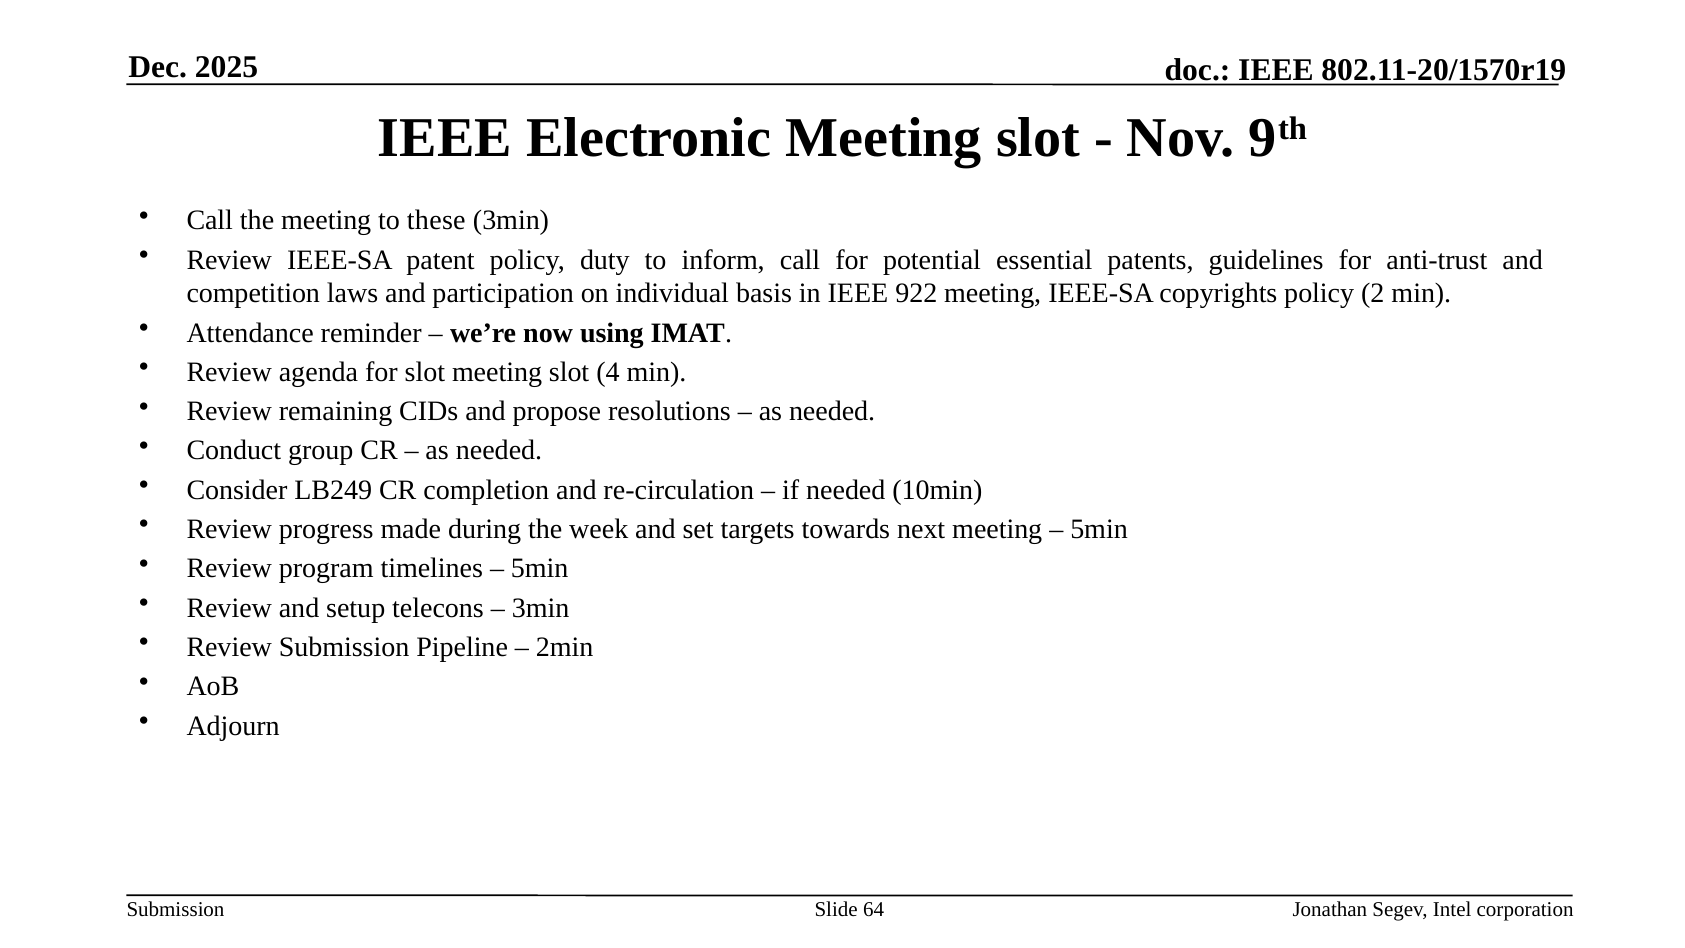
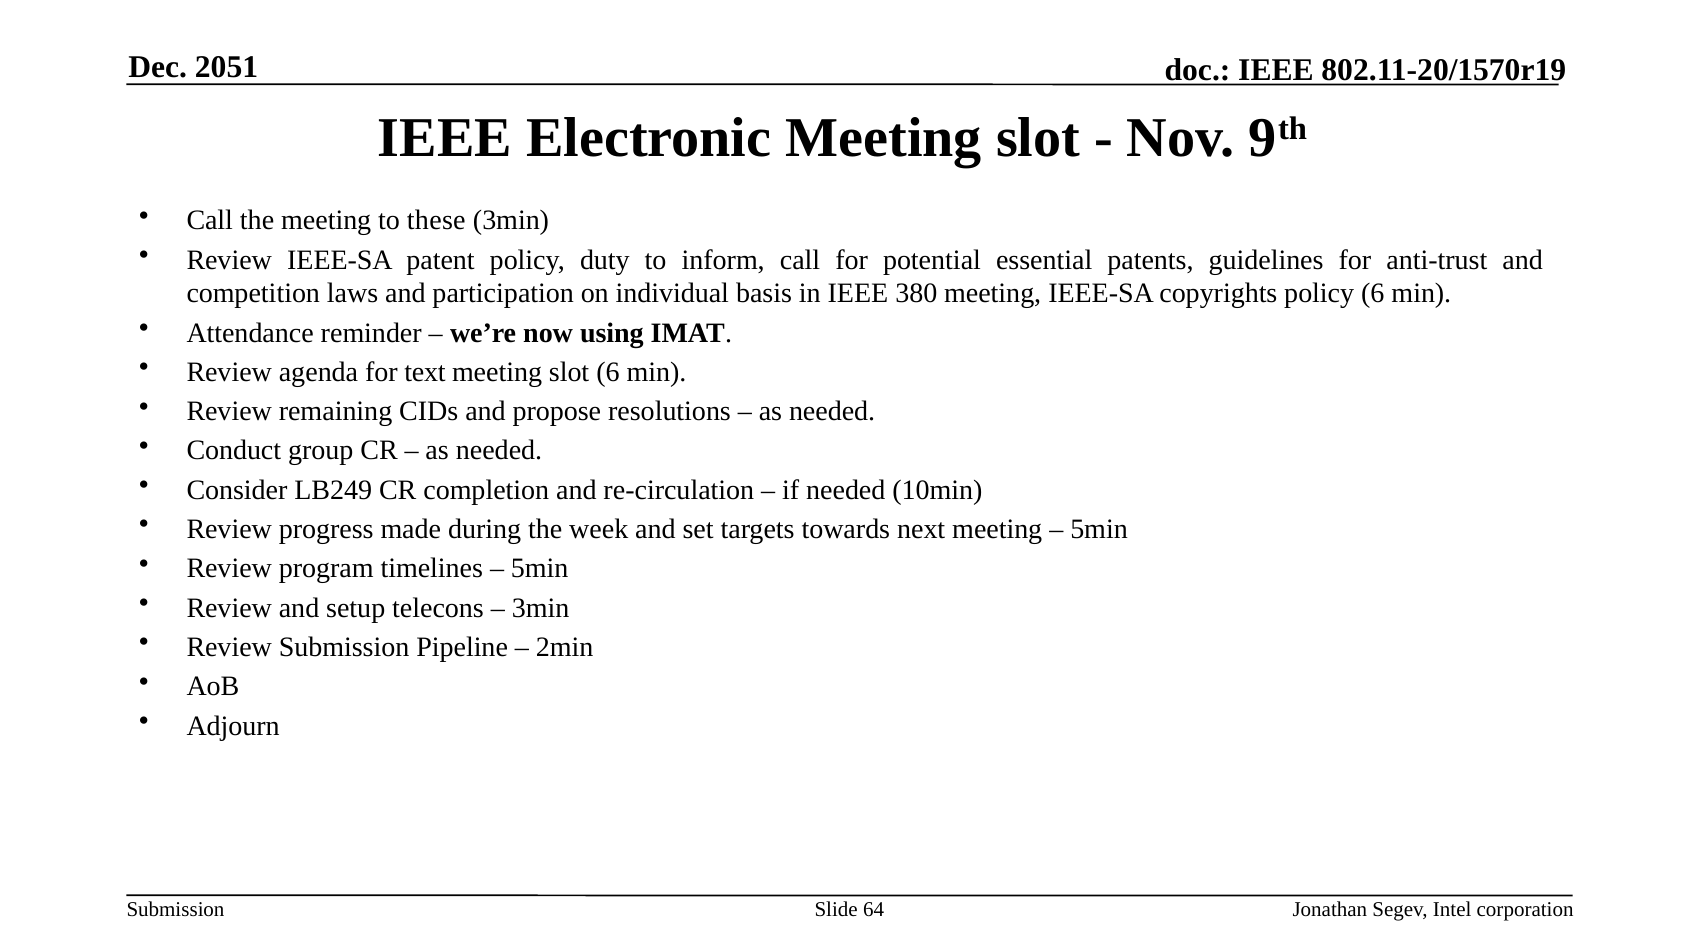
2025: 2025 -> 2051
922: 922 -> 380
policy 2: 2 -> 6
for slot: slot -> text
slot 4: 4 -> 6
